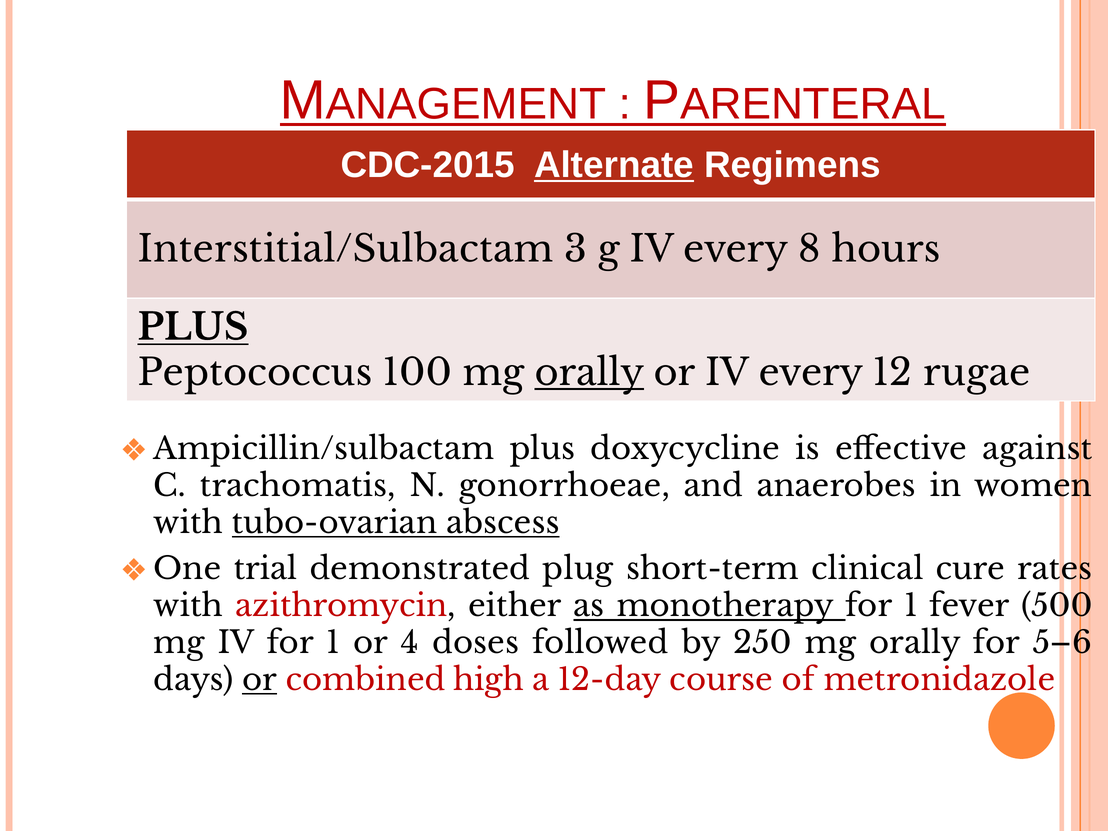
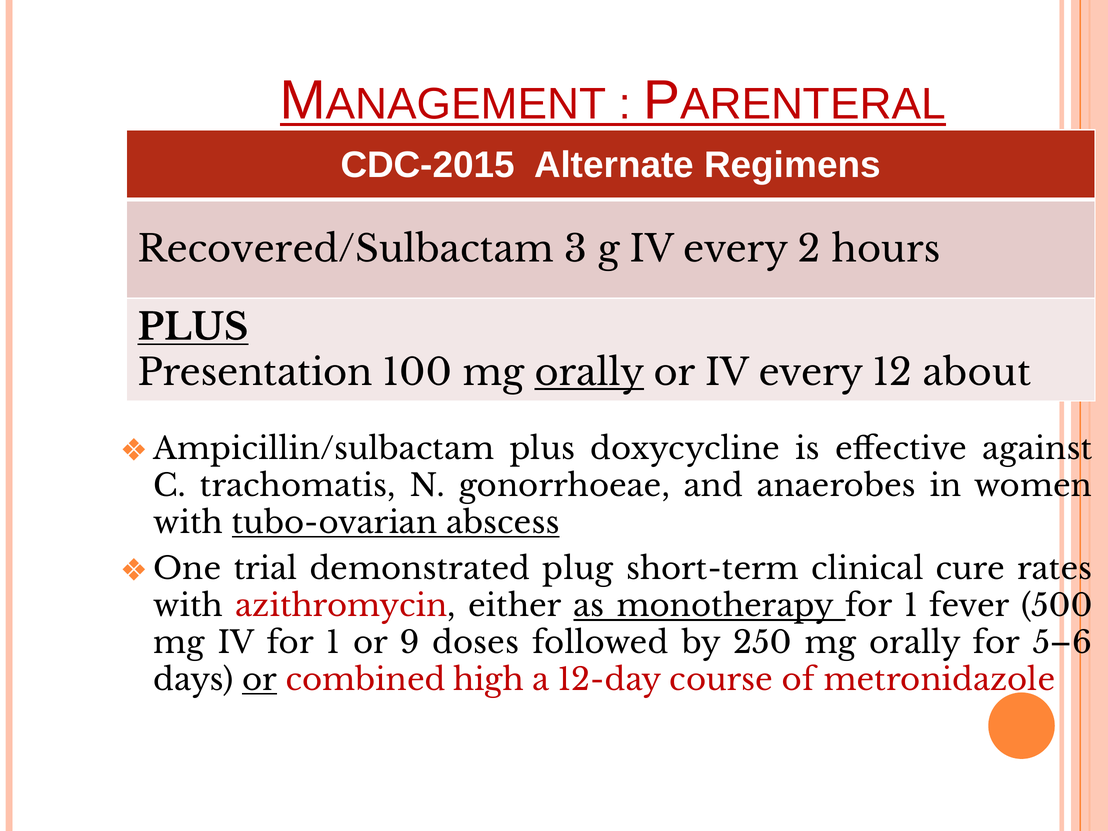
Alternate underline: present -> none
Interstitial/Sulbactam: Interstitial/Sulbactam -> Recovered/Sulbactam
8: 8 -> 2
Peptococcus: Peptococcus -> Presentation
rugae: rugae -> about
4: 4 -> 9
